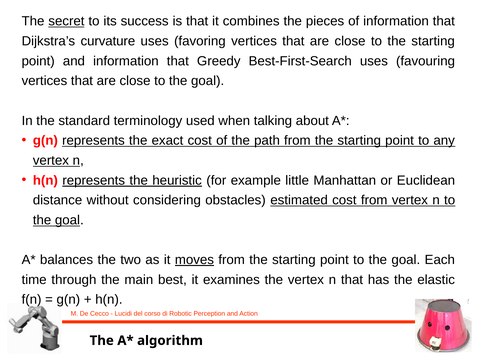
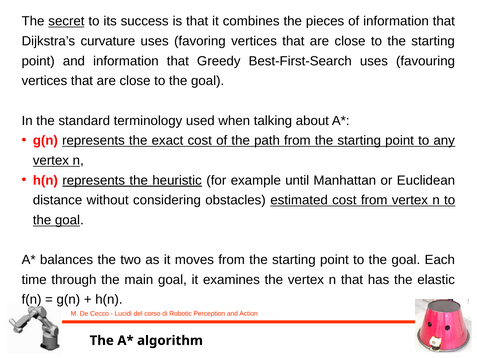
little: little -> until
moves underline: present -> none
main best: best -> goal
